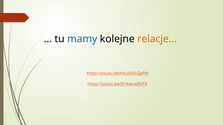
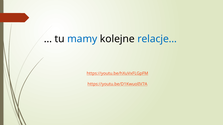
relacje… colour: orange -> blue
